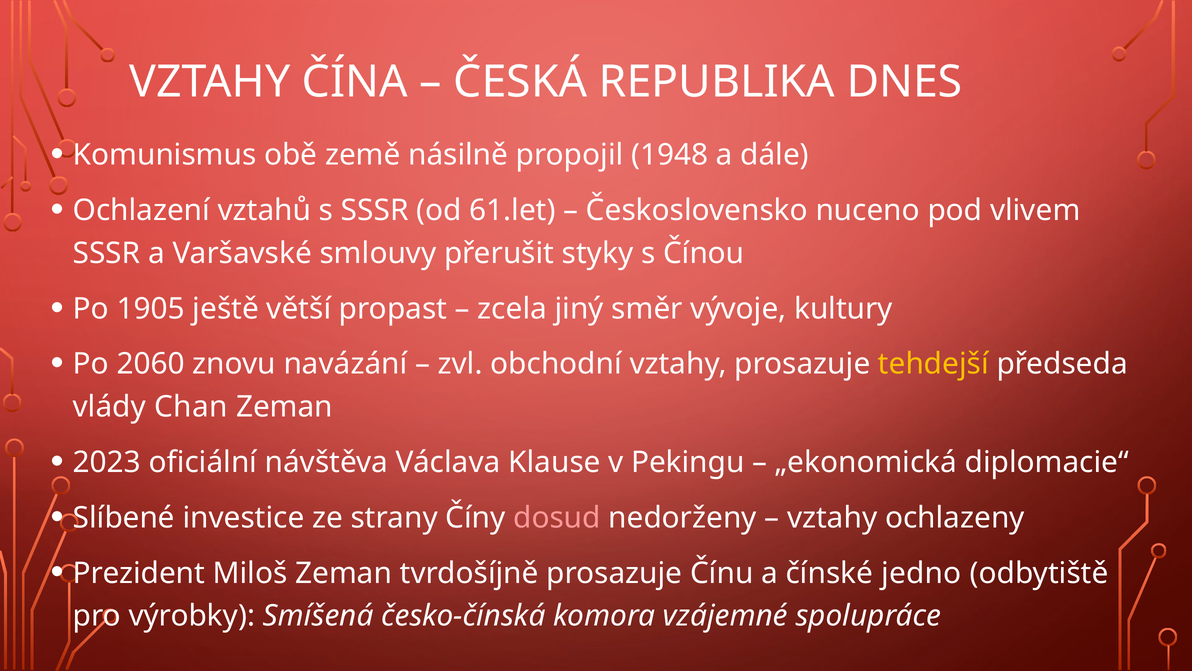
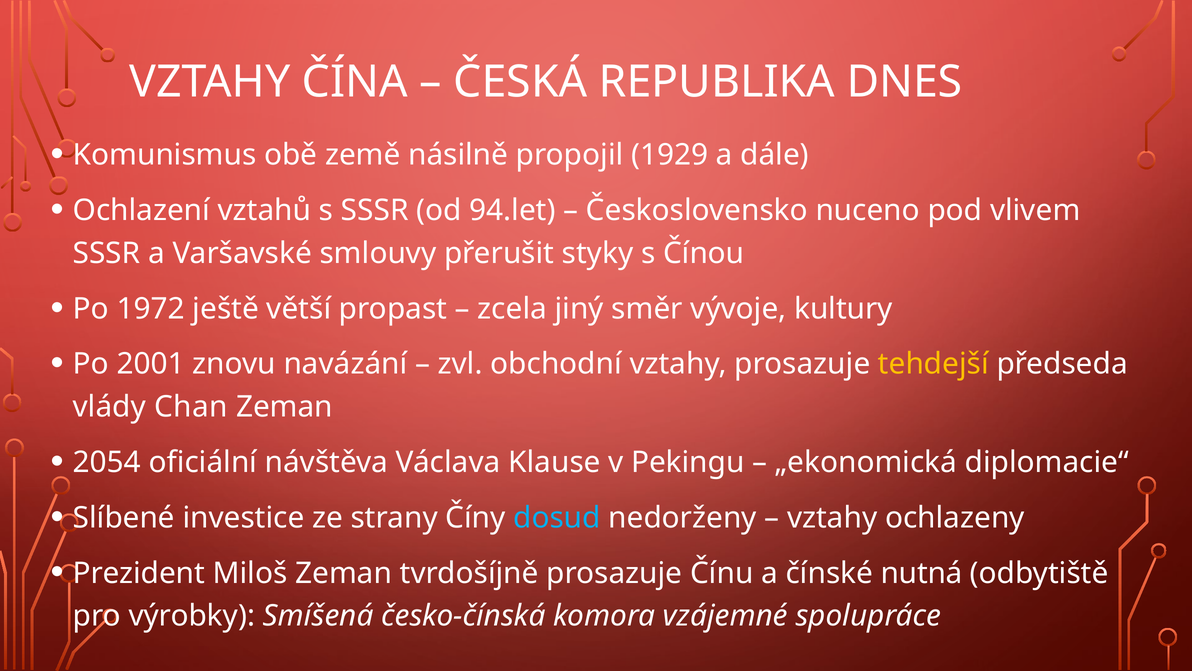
1948: 1948 -> 1929
61.let: 61.let -> 94.let
1905: 1905 -> 1972
2060: 2060 -> 2001
2023: 2023 -> 2054
dosud colour: pink -> light blue
jedno: jedno -> nutná
